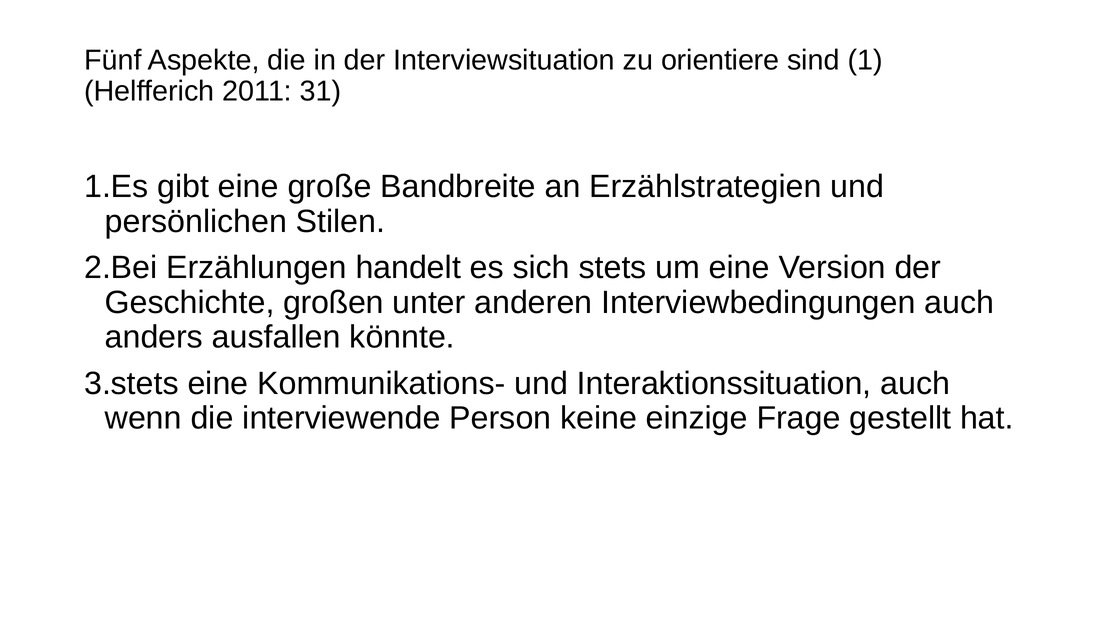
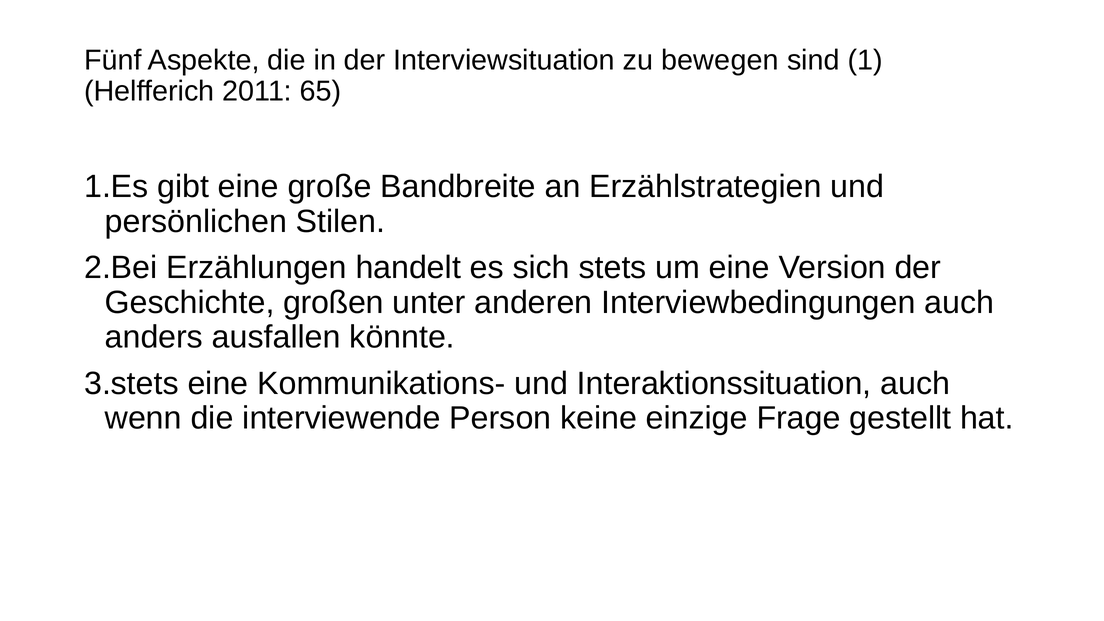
orientiere: orientiere -> bewegen
31: 31 -> 65
